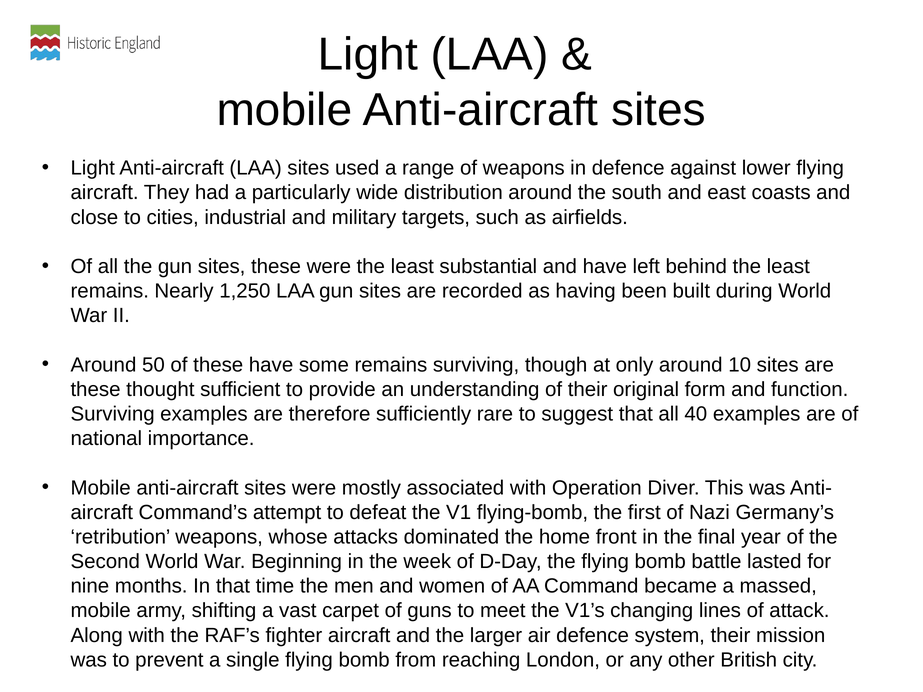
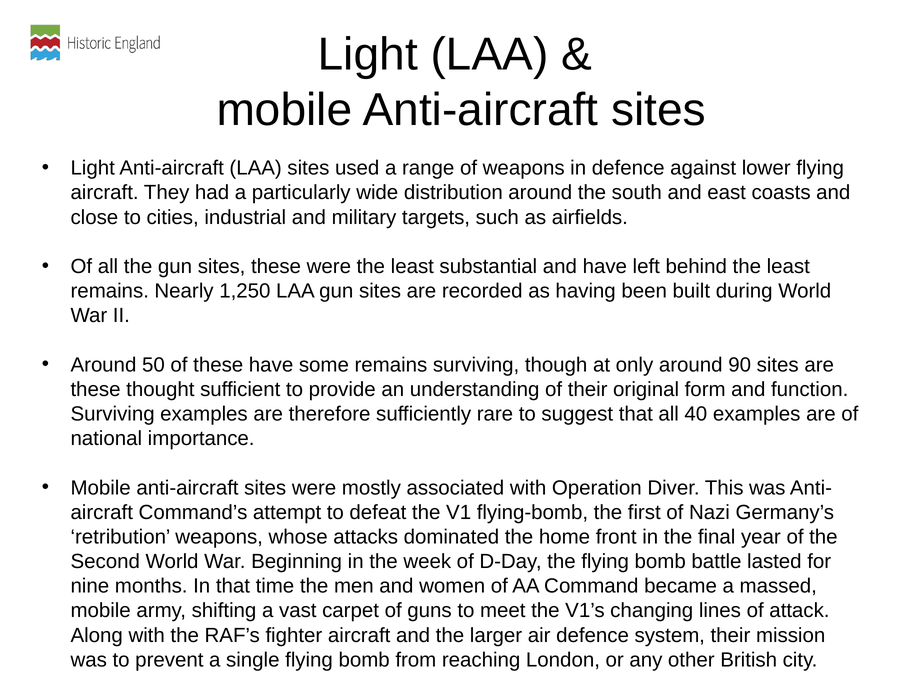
10: 10 -> 90
